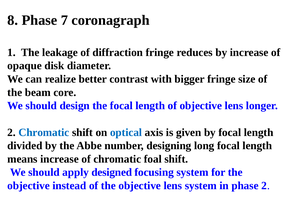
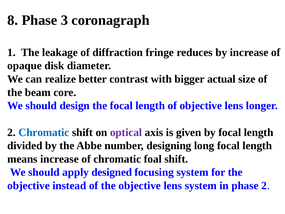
7: 7 -> 3
bigger fringe: fringe -> actual
optical colour: blue -> purple
